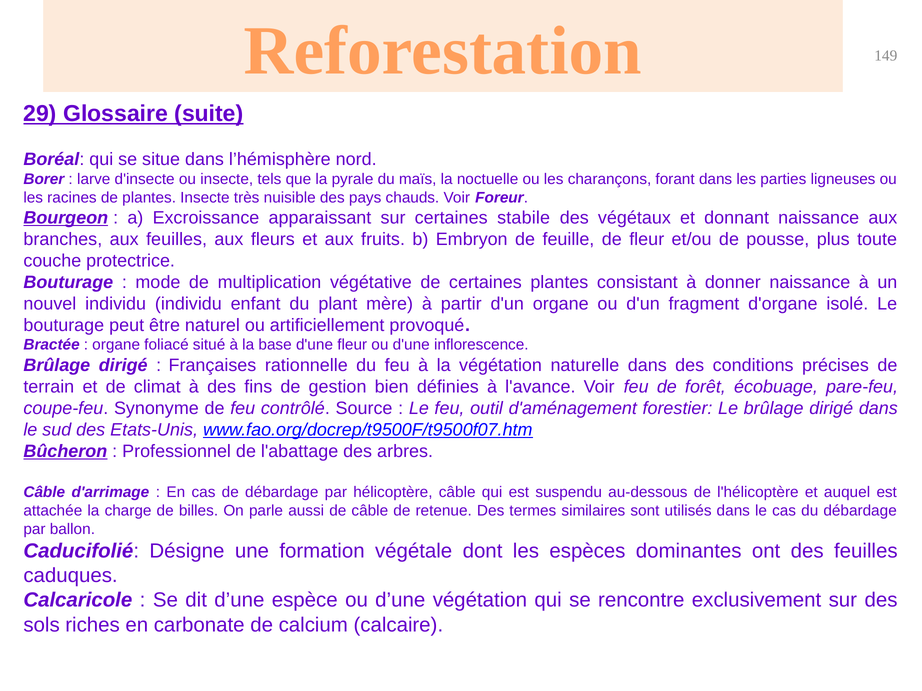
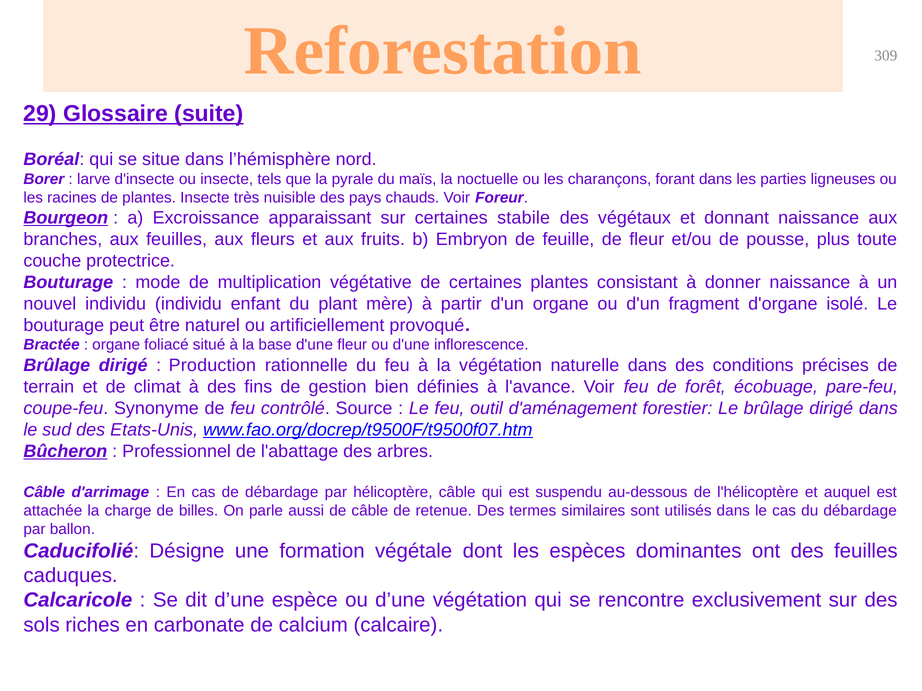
149: 149 -> 309
Françaises: Françaises -> Production
